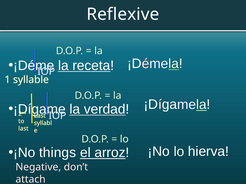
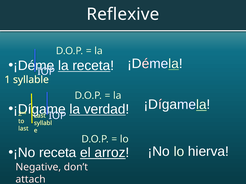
¡No things: things -> receta
